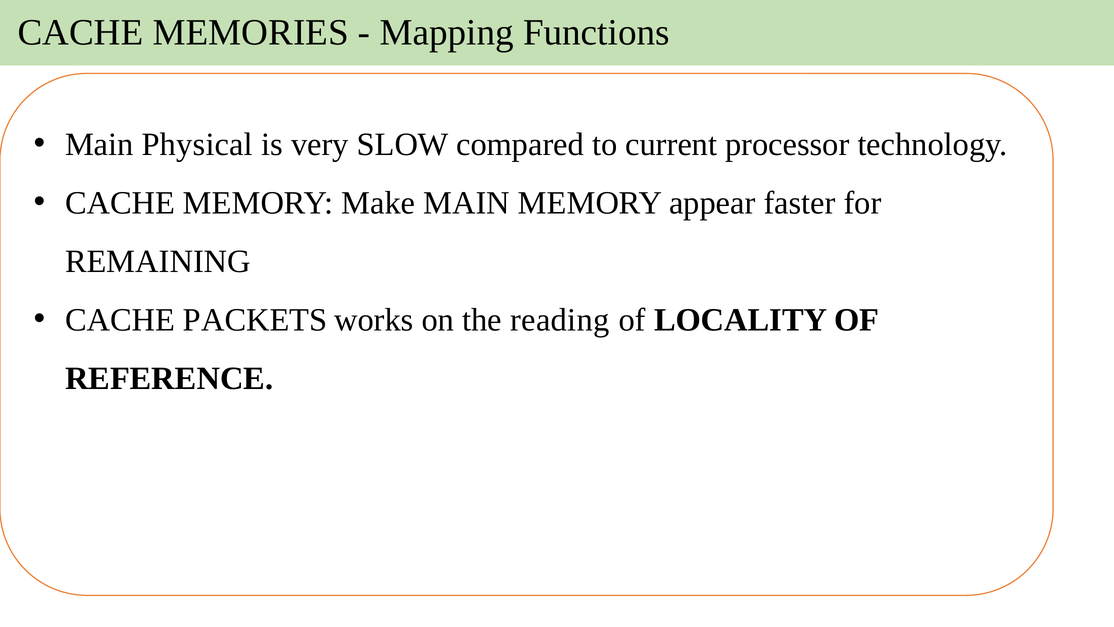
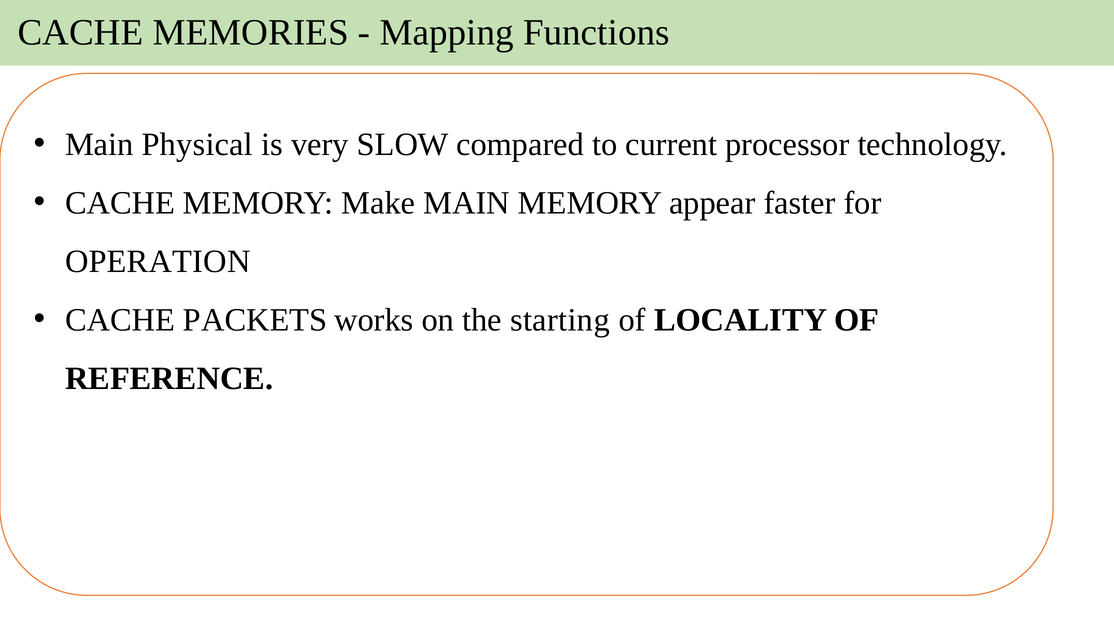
REMAINING: REMAINING -> OPERATION
reading: reading -> starting
